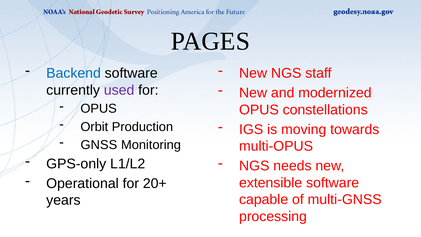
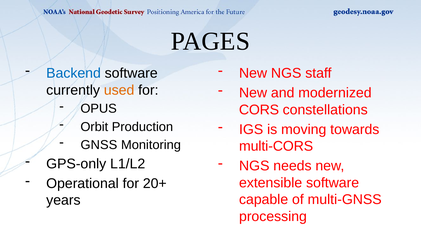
used colour: purple -> orange
OPUS at (259, 110): OPUS -> CORS
multi-OPUS: multi-OPUS -> multi-CORS
